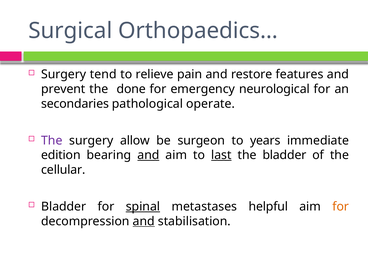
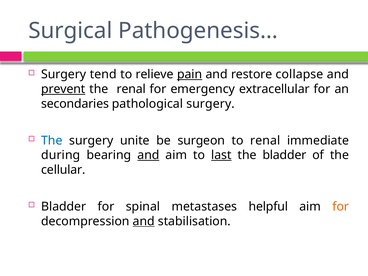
Orthopaedics…: Orthopaedics… -> Pathogenesis…
pain underline: none -> present
features: features -> collapse
prevent underline: none -> present
the done: done -> renal
neurological: neurological -> extracellular
pathological operate: operate -> surgery
The at (52, 140) colour: purple -> blue
allow: allow -> unite
to years: years -> renal
edition: edition -> during
spinal underline: present -> none
